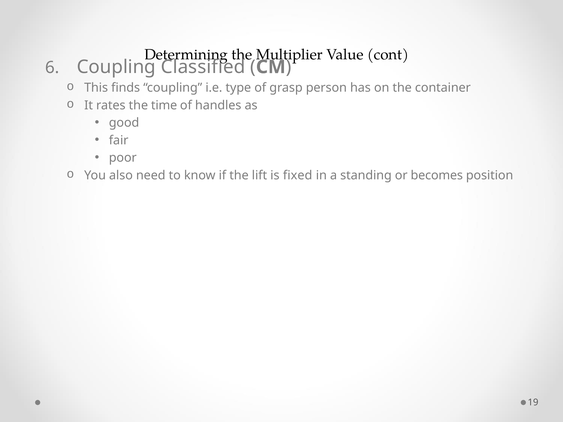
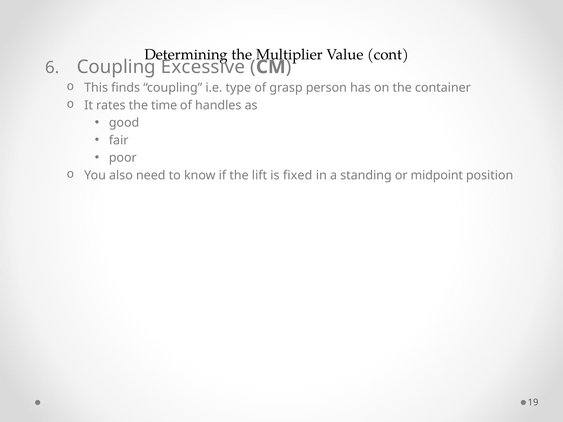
Classified: Classified -> Excessive
becomes: becomes -> midpoint
